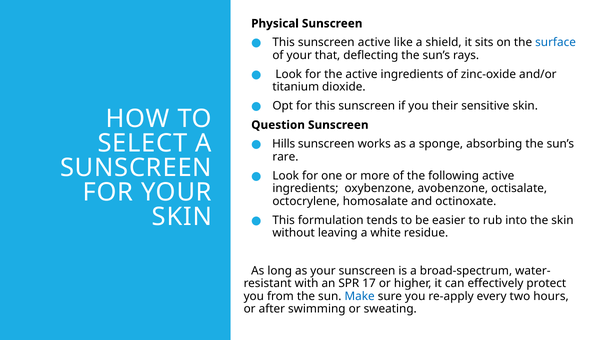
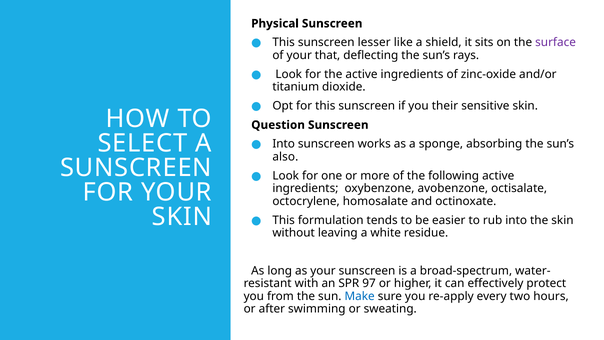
sunscreen active: active -> lesser
surface colour: blue -> purple
Hills at (284, 144): Hills -> Into
rare: rare -> also
17: 17 -> 97
